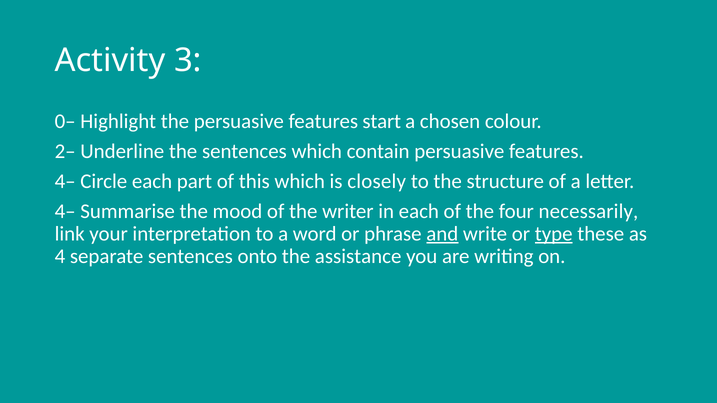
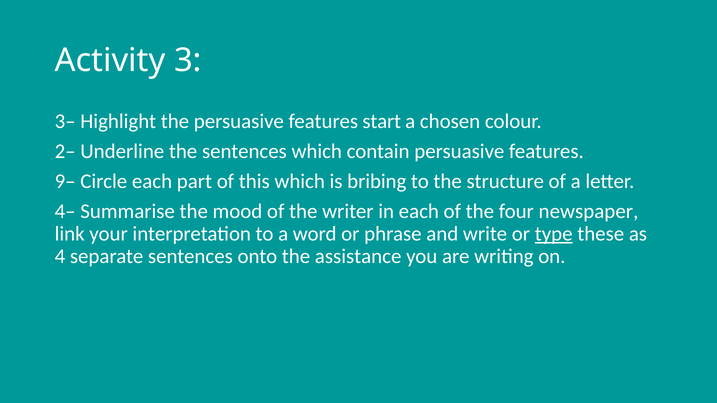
0–: 0– -> 3–
4– at (65, 181): 4– -> 9–
closely: closely -> bribing
necessarily: necessarily -> newspaper
and underline: present -> none
